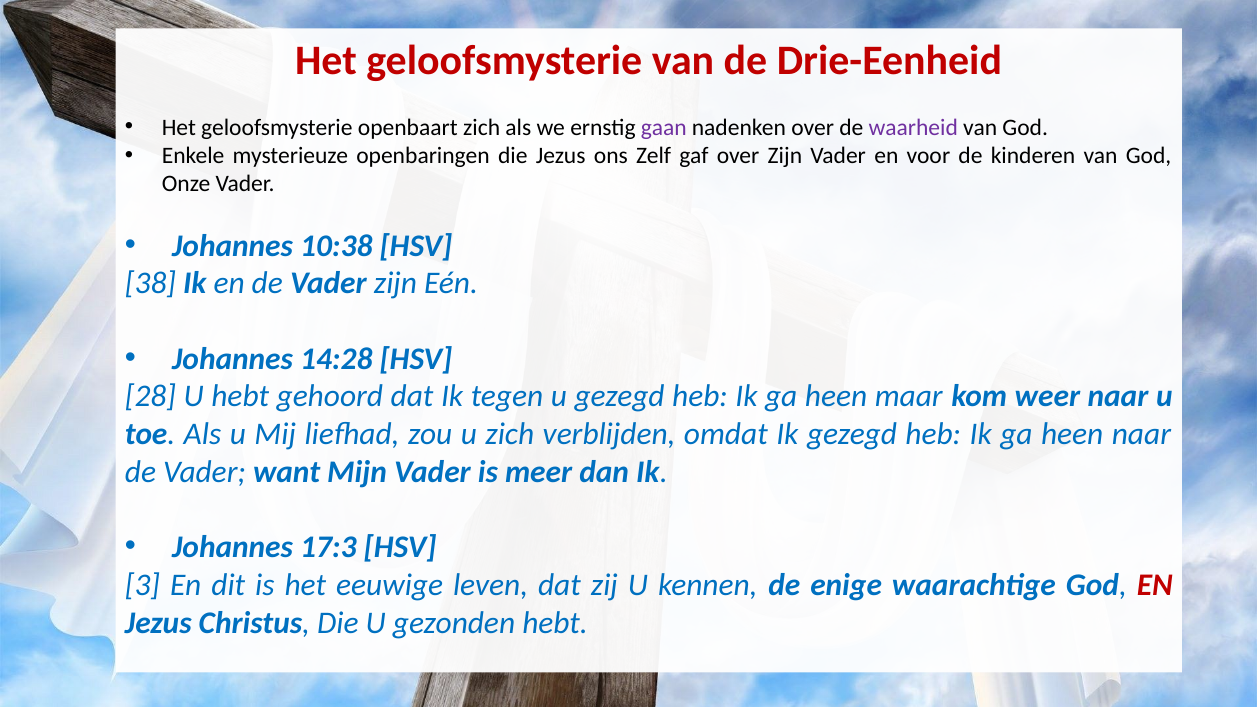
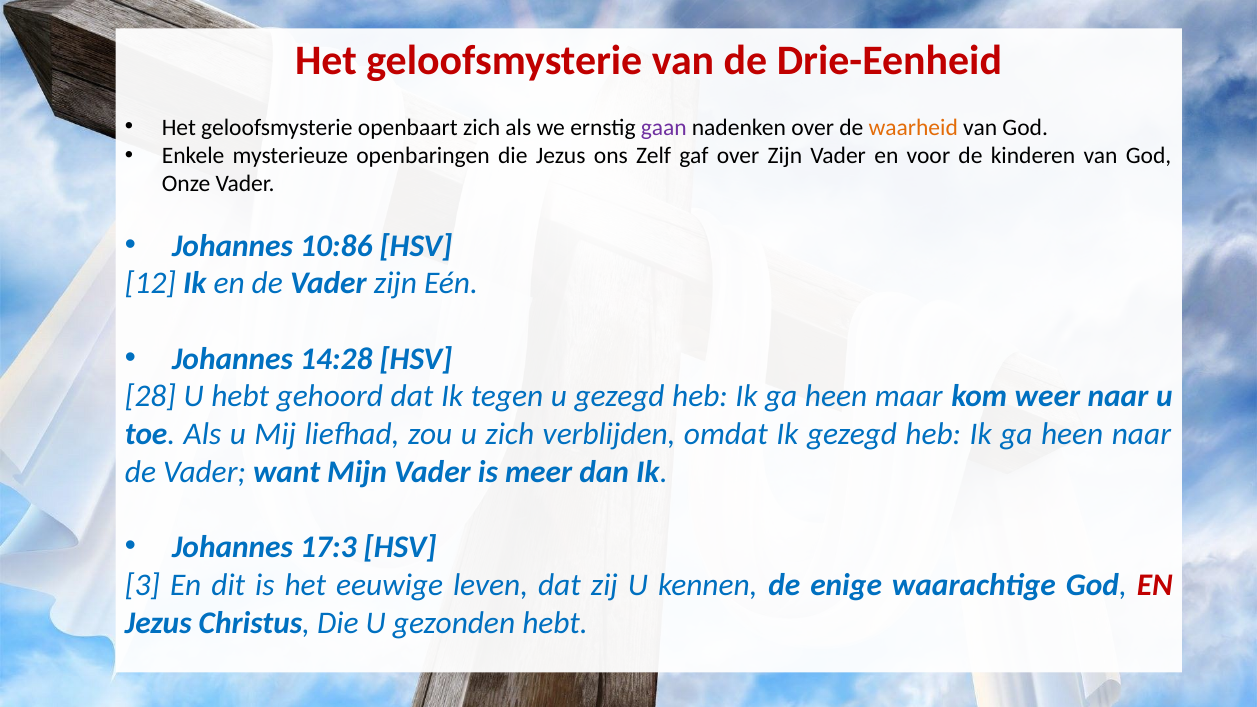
waarheid colour: purple -> orange
10:38: 10:38 -> 10:86
38: 38 -> 12
